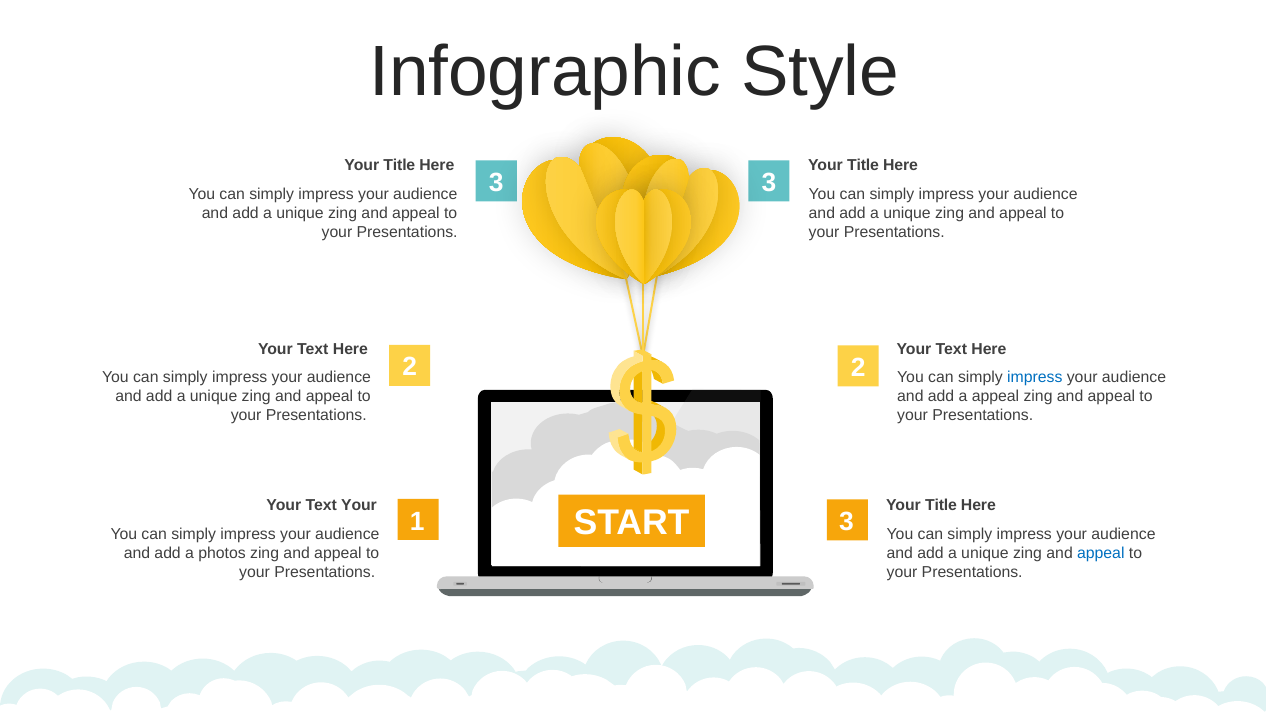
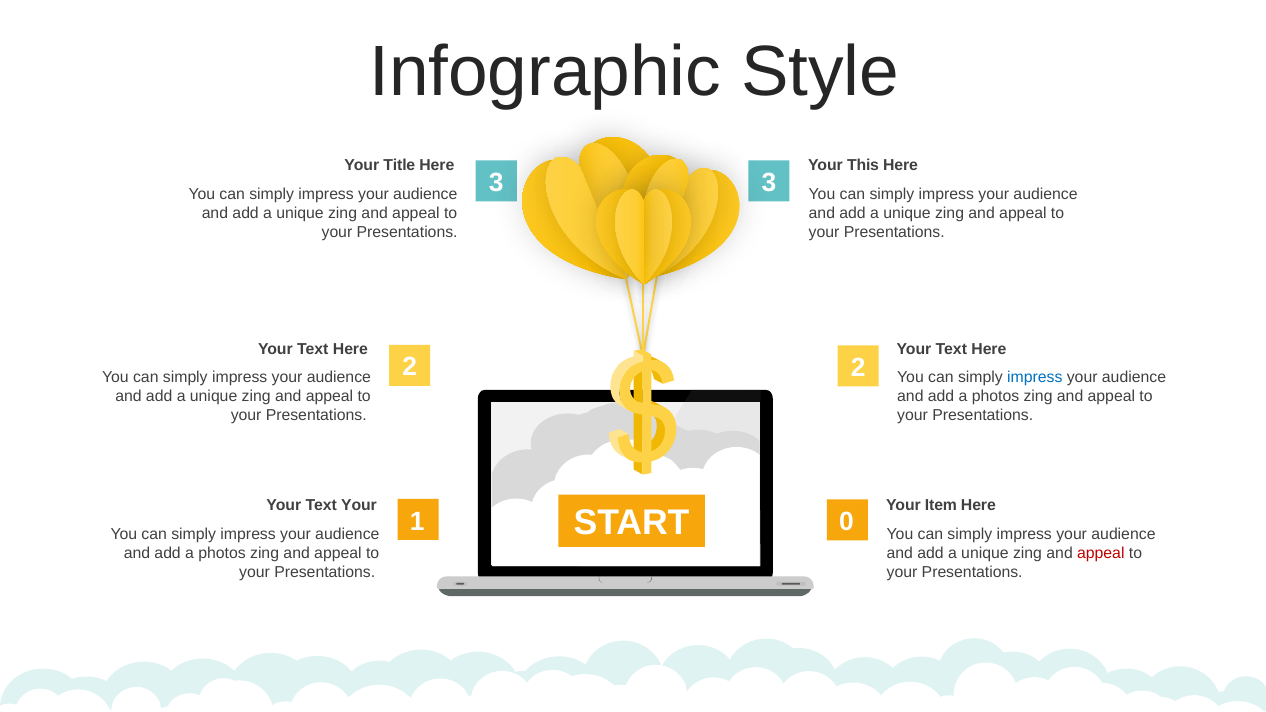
Title at (863, 166): Title -> This
appeal at (995, 397): appeal -> photos
Title at (941, 506): Title -> Item
1 3: 3 -> 0
appeal at (1101, 553) colour: blue -> red
